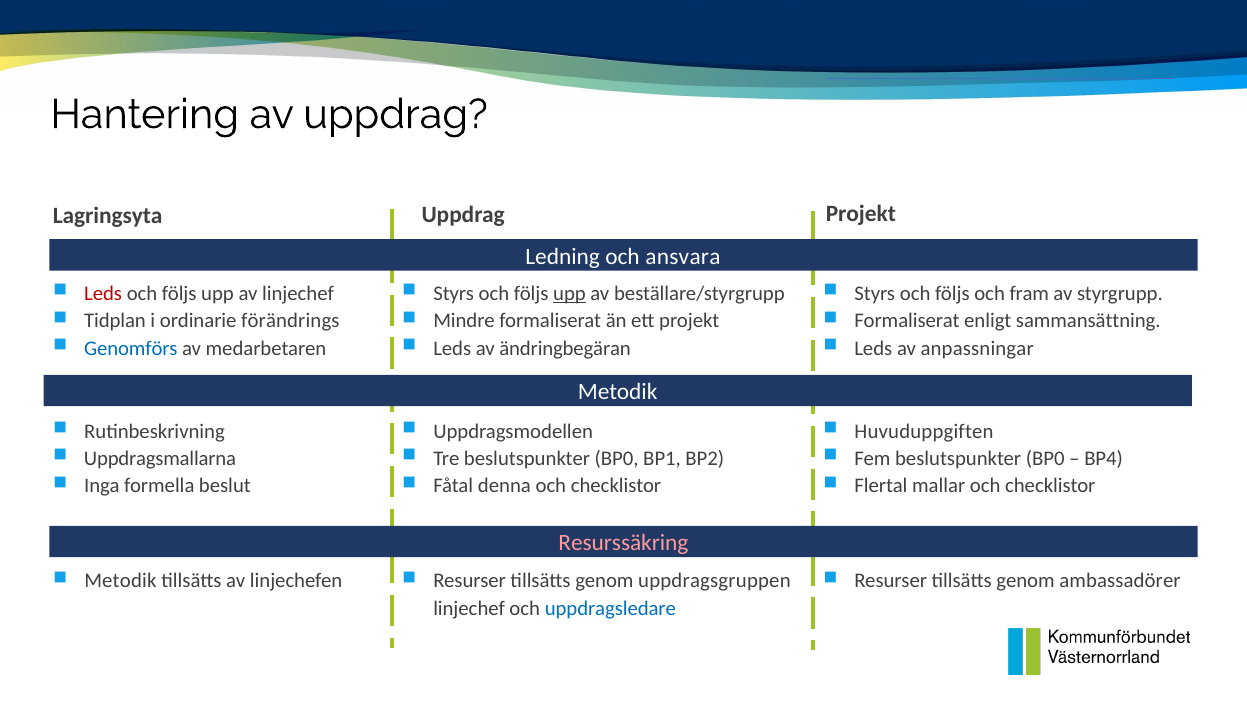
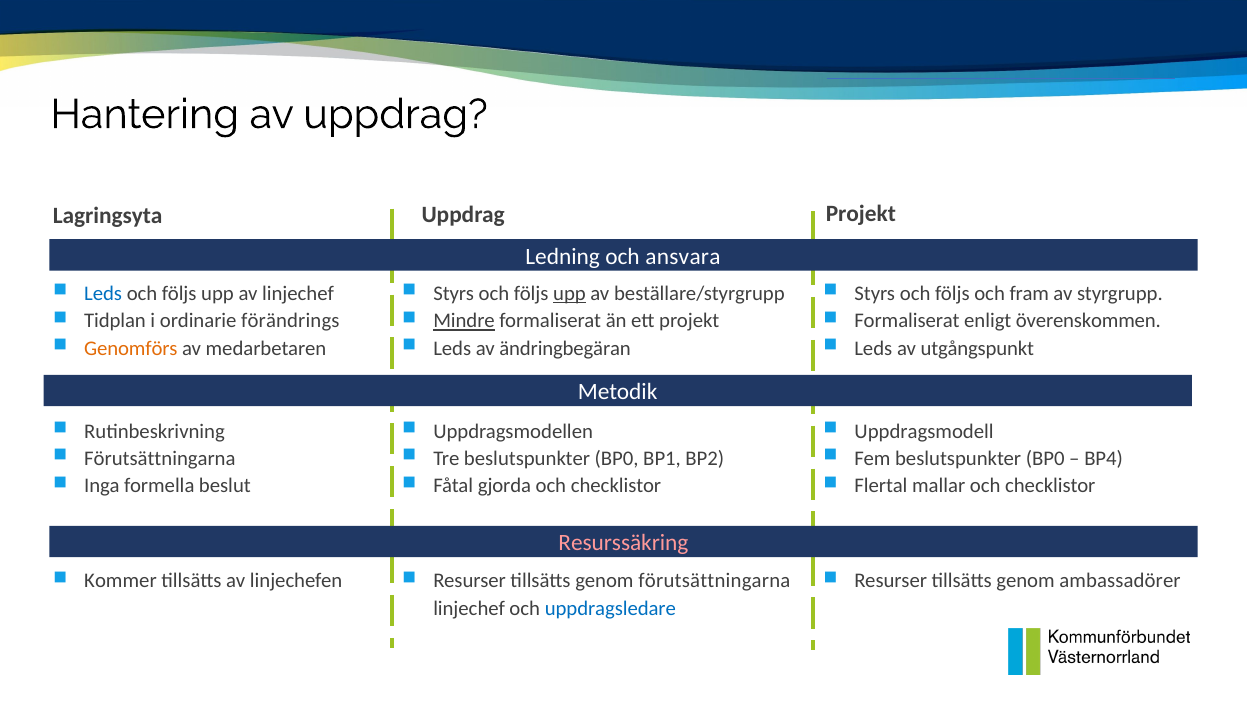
Leds at (103, 294) colour: red -> blue
Mindre underline: none -> present
sammansättning: sammansättning -> överenskommen
anpassningar: anpassningar -> utgångspunkt
Genomförs colour: blue -> orange
Huvuduppgiften: Huvuduppgiften -> Uppdragsmodell
Uppdragsmallarna at (160, 459): Uppdragsmallarna -> Förutsättningarna
denna: denna -> gjorda
Metodik at (120, 581): Metodik -> Kommer
genom uppdragsgruppen: uppdragsgruppen -> förutsättningarna
